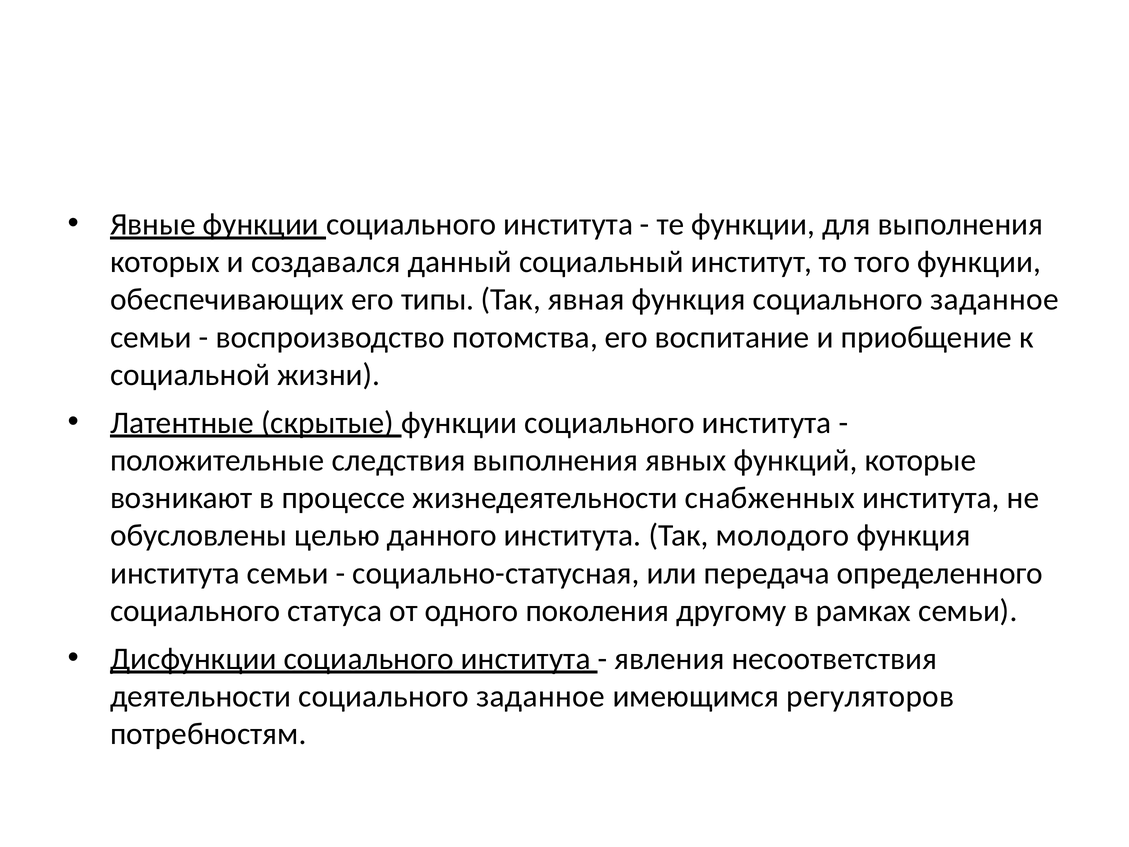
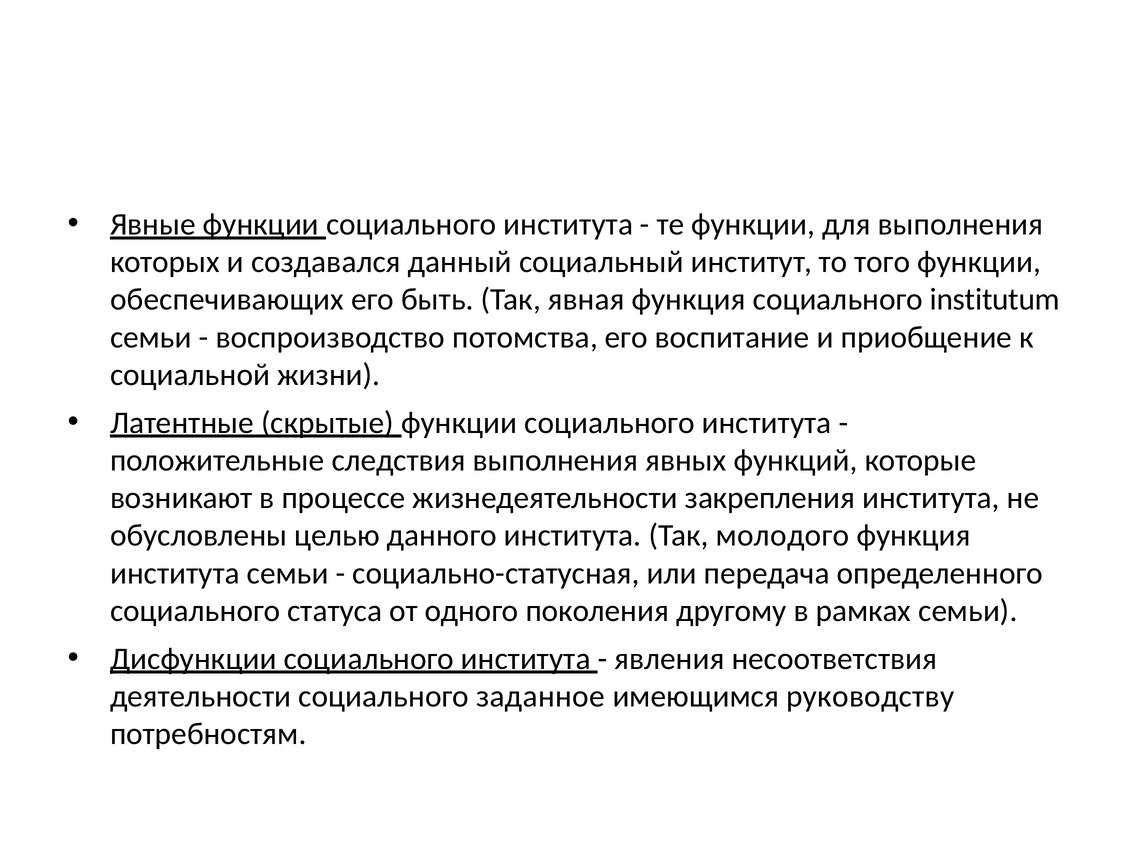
типы: типы -> быть
функция социального заданное: заданное -> institutum
снабженных: снабженных -> закрепления
регуляторов: регуляторов -> руководству
